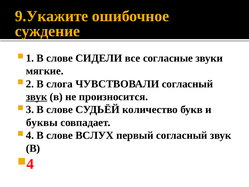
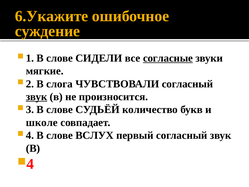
9.Укажите: 9.Укажите -> 6.Укажите
согласные underline: none -> present
буквы: буквы -> школе
